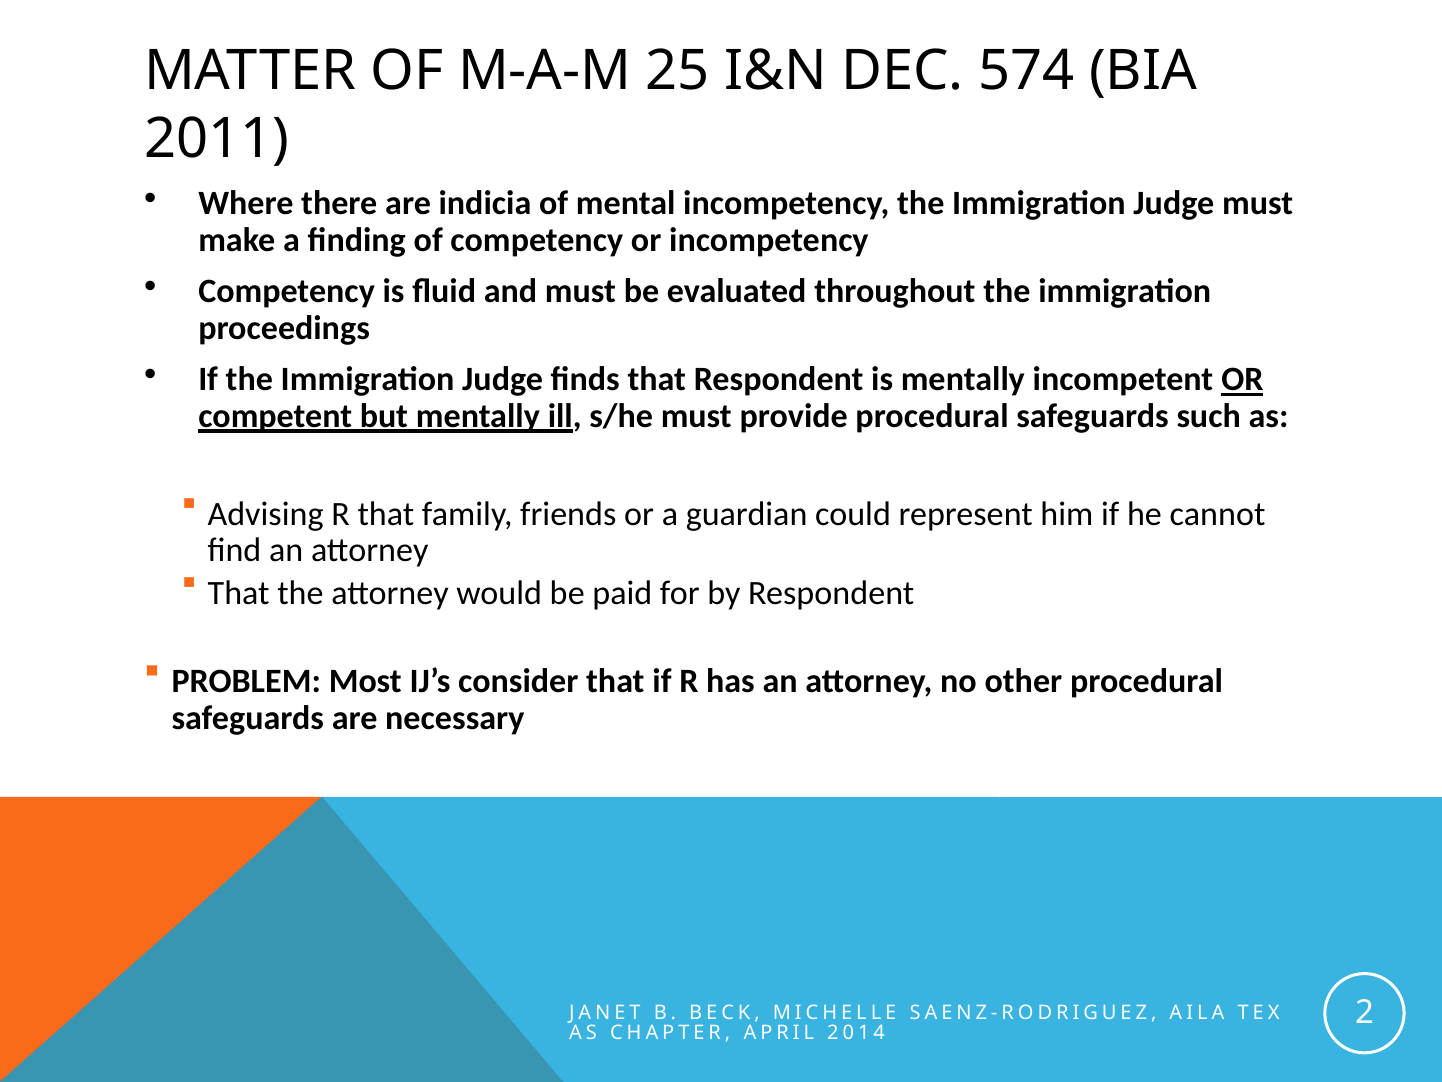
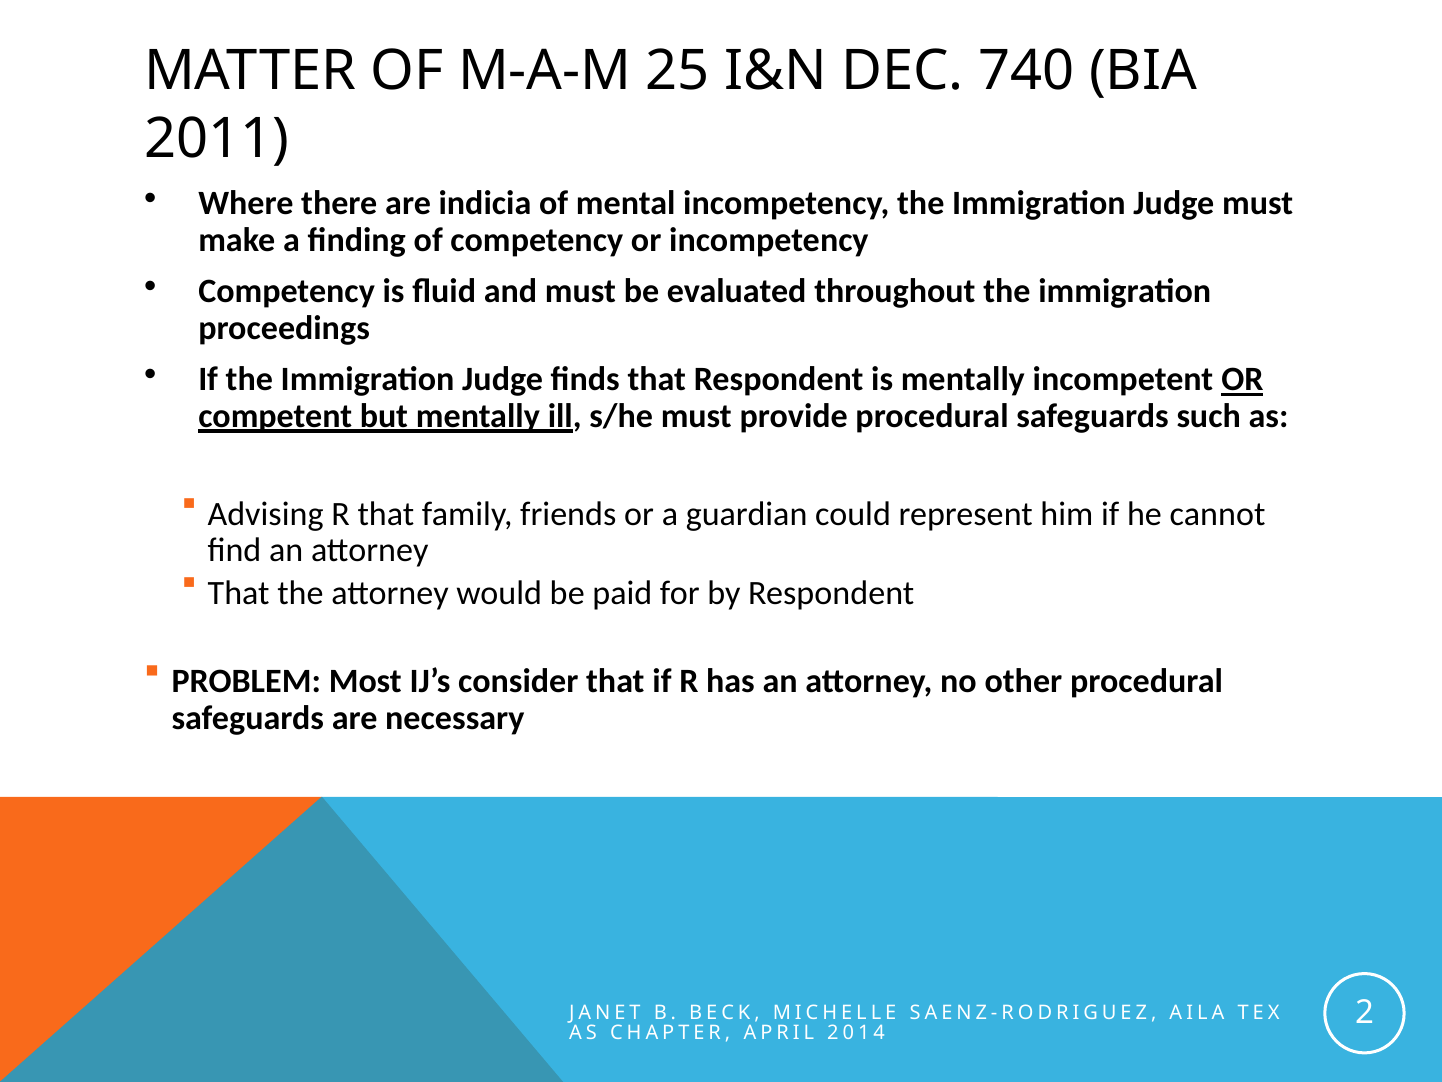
574: 574 -> 740
